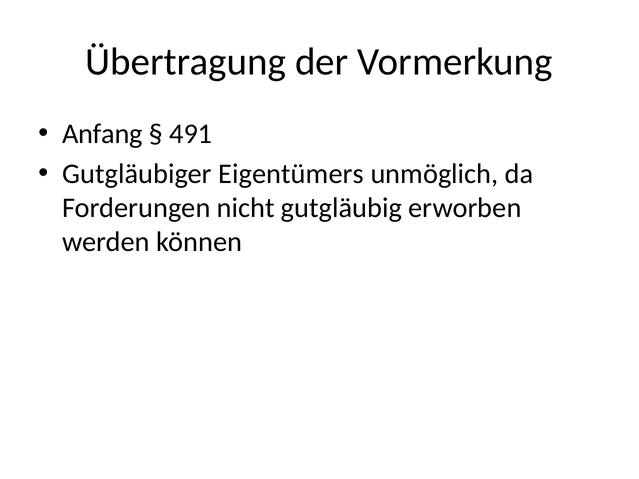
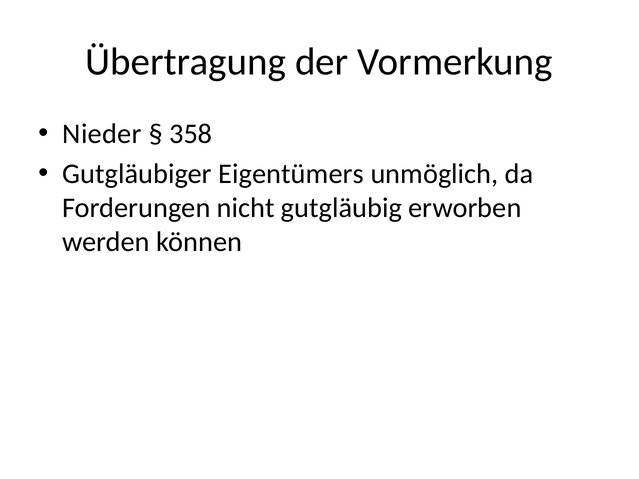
Anfang: Anfang -> Nieder
491: 491 -> 358
